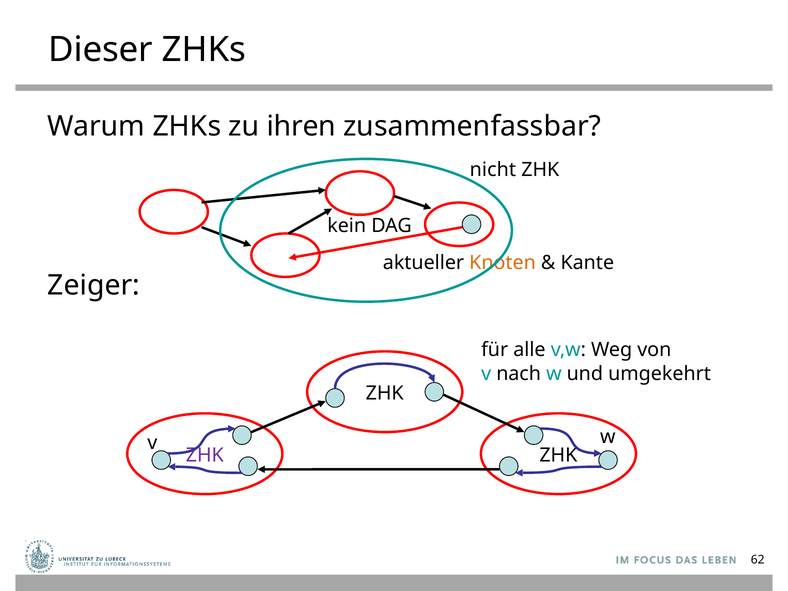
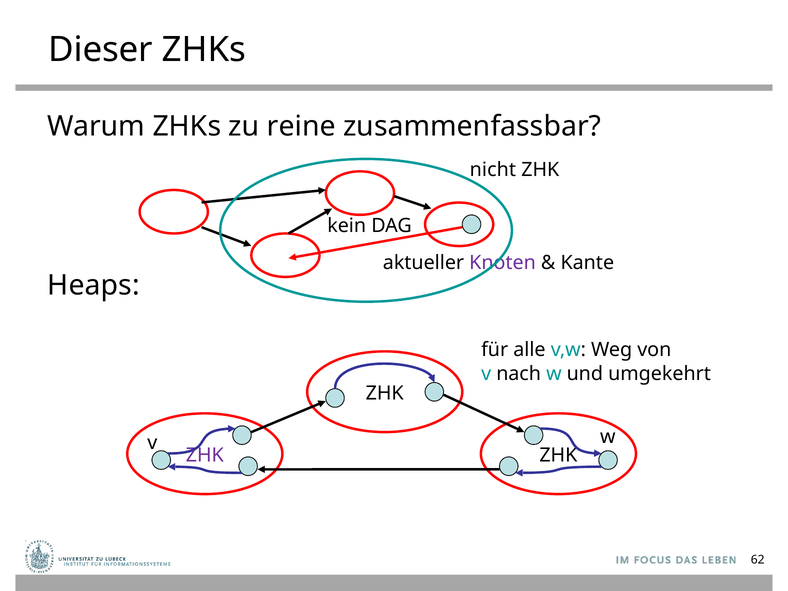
ihren: ihren -> reine
Knoten colour: orange -> purple
Zeiger: Zeiger -> Heaps
